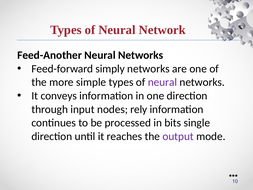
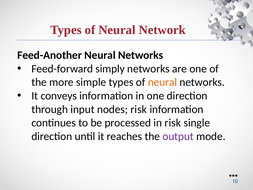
neural at (162, 82) colour: purple -> orange
nodes rely: rely -> risk
in bits: bits -> risk
